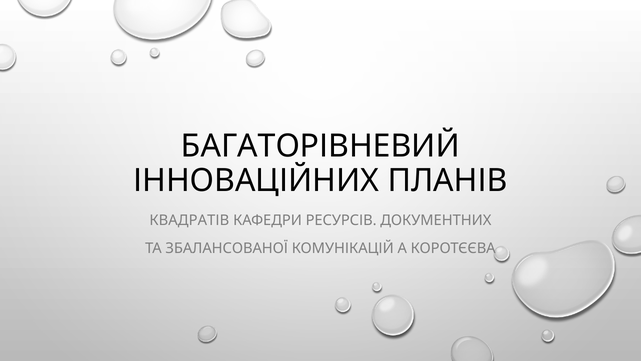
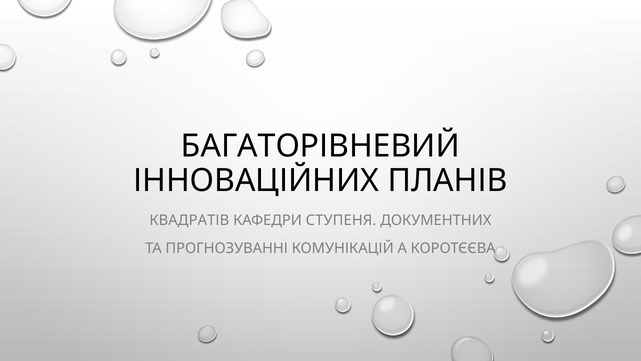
РЕСУРСІВ: РЕСУРСІВ -> СТУПЕНЯ
ЗБАЛАНСОВАНОЇ: ЗБАЛАНСОВАНОЇ -> ПРОГНОЗУВАННІ
